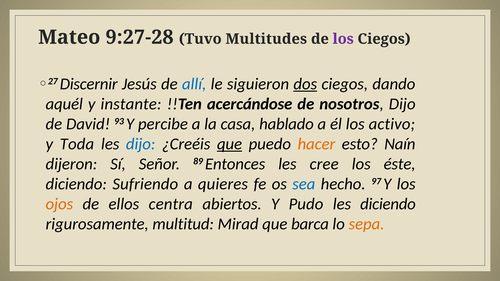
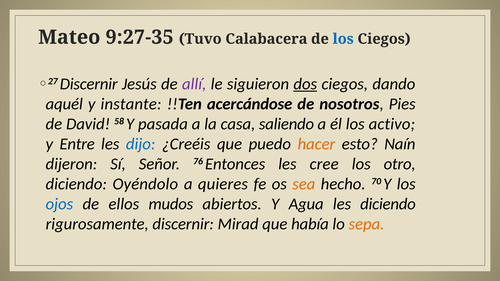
9:27-28: 9:27-28 -> 9:27-35
Multitudes: Multitudes -> Calabacera
los at (343, 39) colour: purple -> blue
allí colour: blue -> purple
nosotros Dijo: Dijo -> Pies
93: 93 -> 58
percibe: percibe -> pasada
hablado: hablado -> saliendo
Toda: Toda -> Entre
que at (230, 144) underline: present -> none
89: 89 -> 76
éste: éste -> otro
Sufriendo: Sufriendo -> Oyéndolo
sea colour: blue -> orange
97: 97 -> 70
ojos colour: orange -> blue
centra: centra -> mudos
Pudo: Pudo -> Agua
rigurosamente multitud: multitud -> discernir
barca: barca -> había
